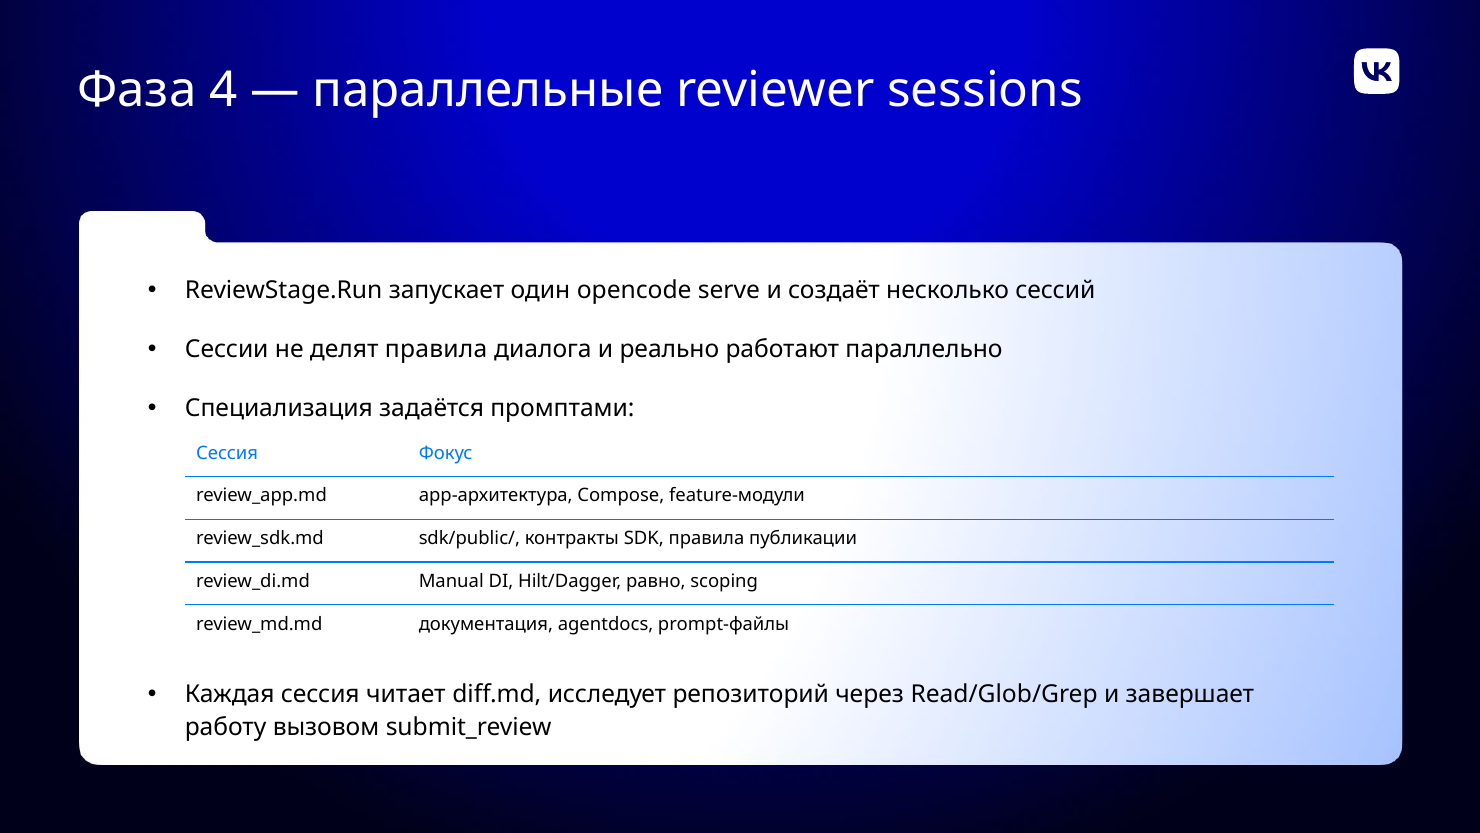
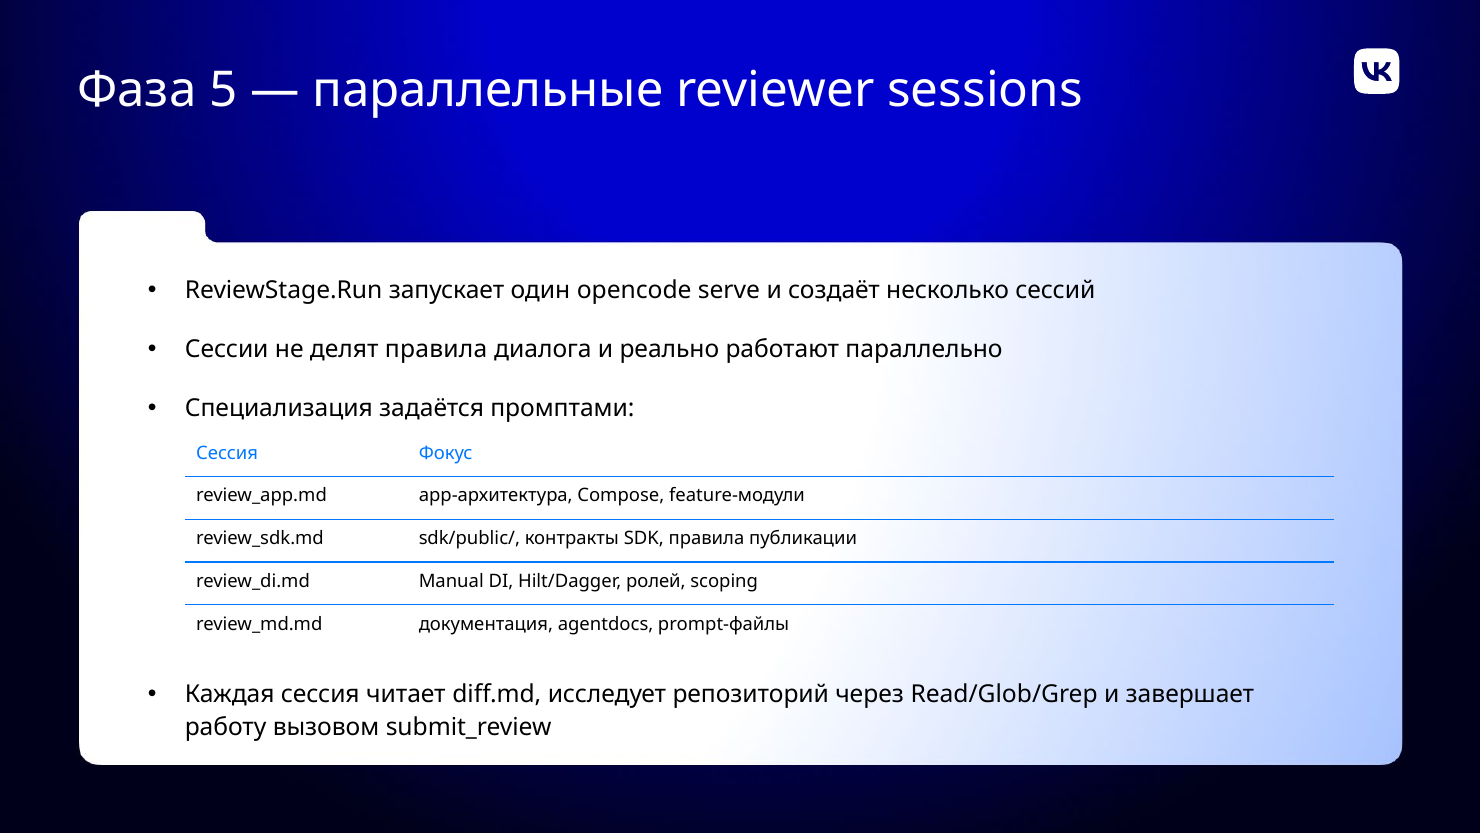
4: 4 -> 5
равно: равно -> ролей
